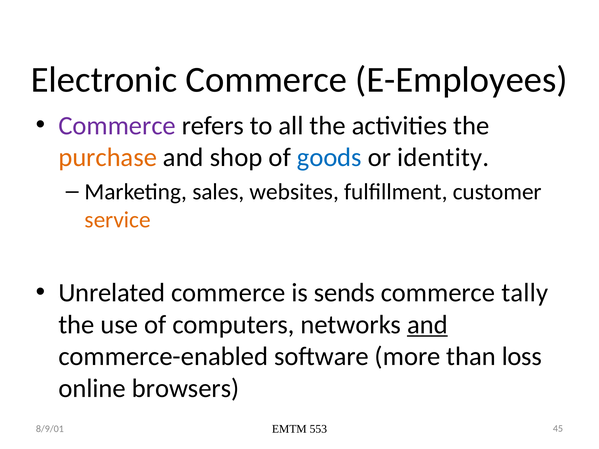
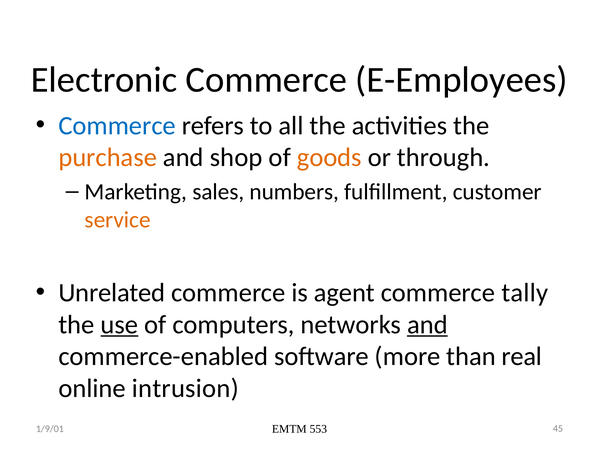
Commerce at (117, 126) colour: purple -> blue
goods colour: blue -> orange
identity: identity -> through
websites: websites -> numbers
sends: sends -> agent
use underline: none -> present
loss: loss -> real
browsers: browsers -> intrusion
8/9/01: 8/9/01 -> 1/9/01
